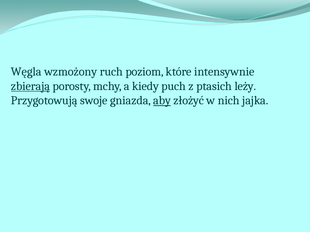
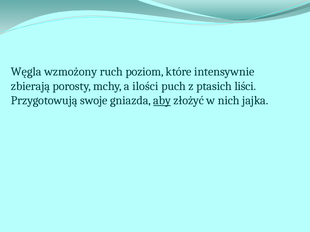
zbierają underline: present -> none
kiedy: kiedy -> ilości
leży: leży -> liści
